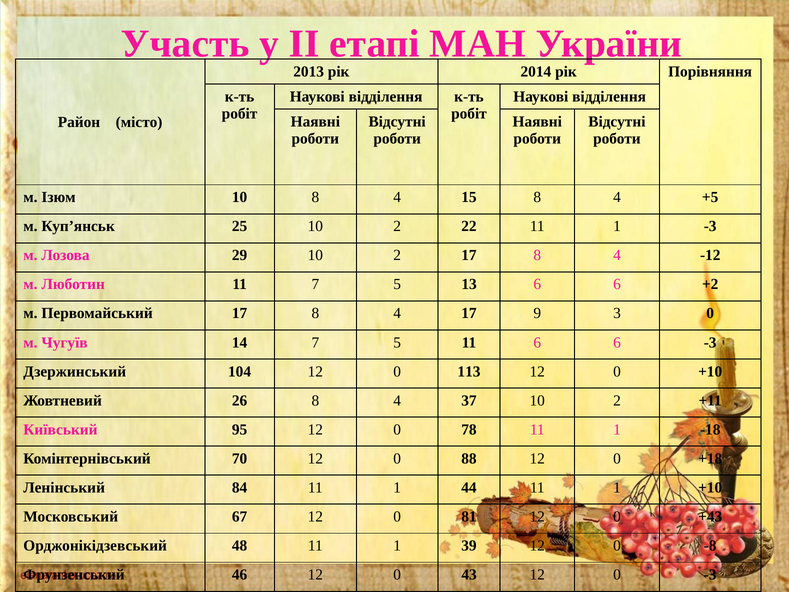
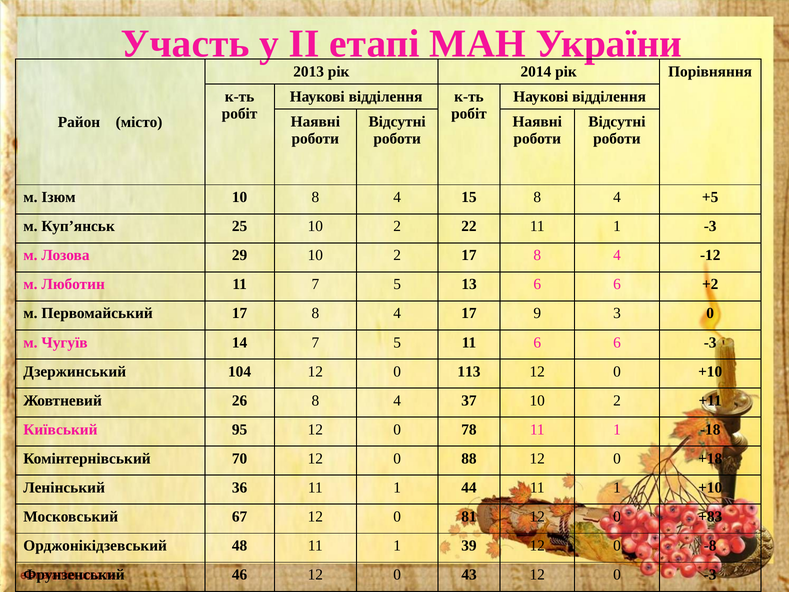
84: 84 -> 36
+43: +43 -> +83
